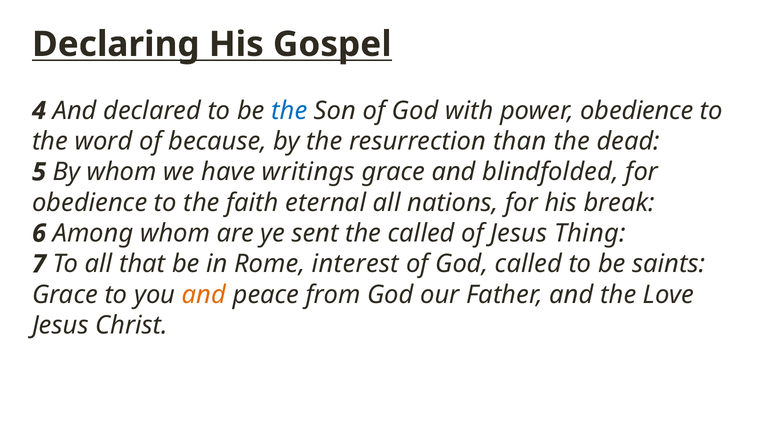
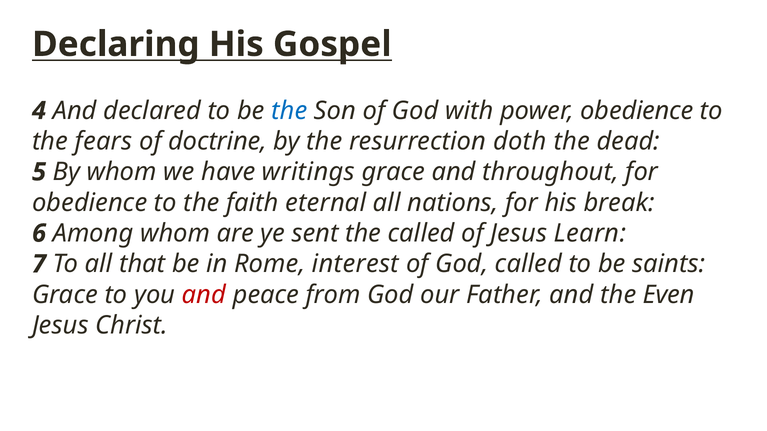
word: word -> fears
because: because -> doctrine
than: than -> doth
blindfolded: blindfolded -> throughout
Thing: Thing -> Learn
and at (204, 295) colour: orange -> red
Love: Love -> Even
